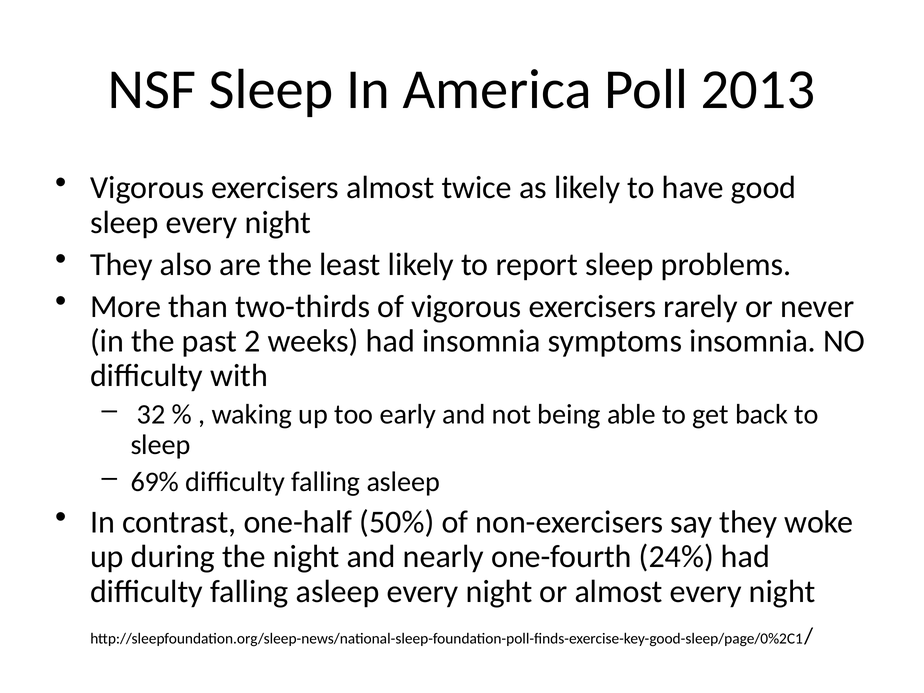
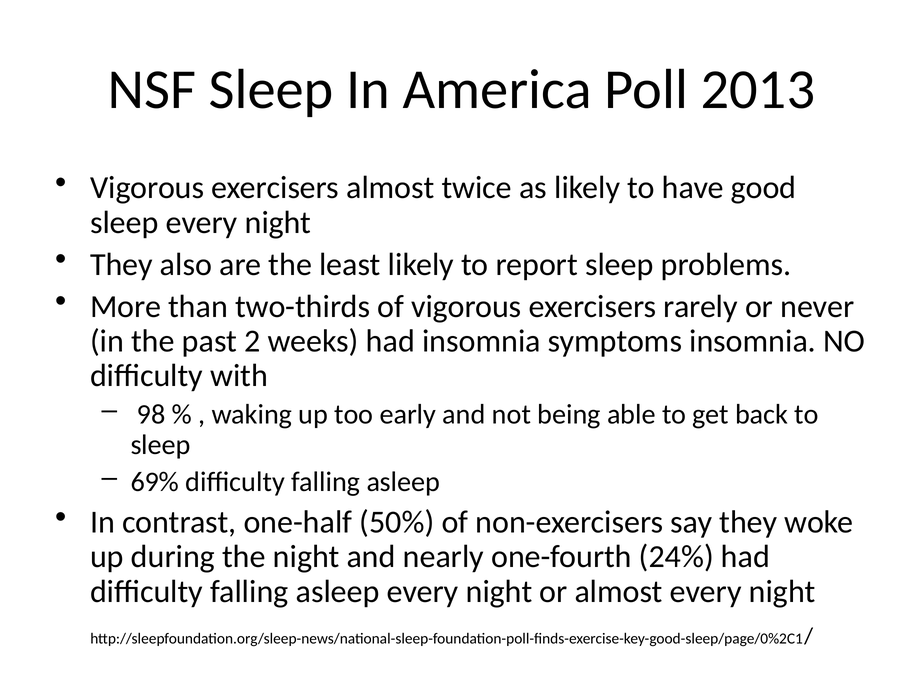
32: 32 -> 98
